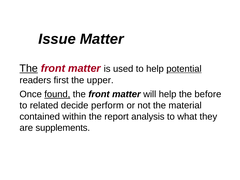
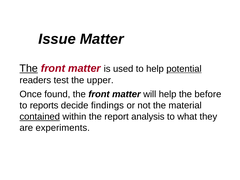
first: first -> test
found underline: present -> none
related: related -> reports
perform: perform -> findings
contained underline: none -> present
supplements: supplements -> experiments
